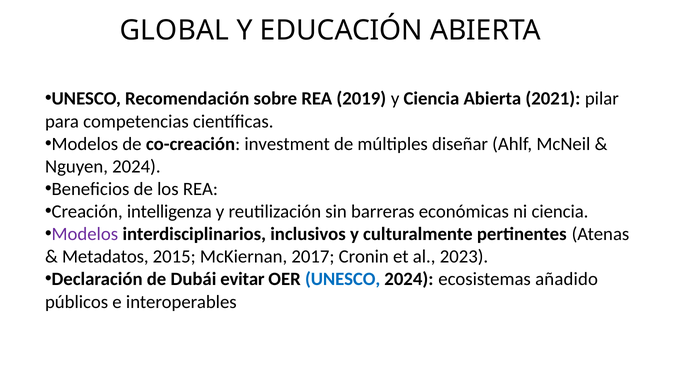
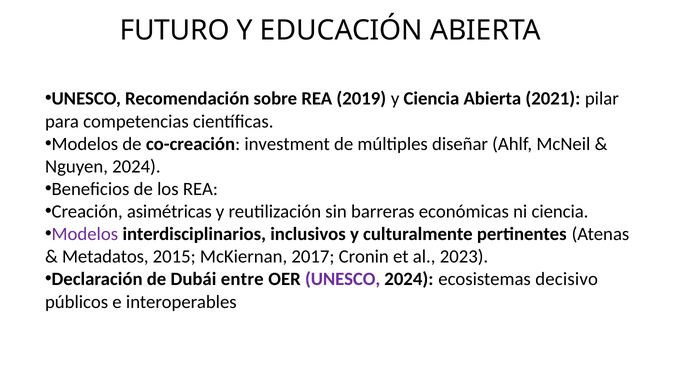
GLOBAL: GLOBAL -> FUTURO
intelligenza: intelligenza -> asimétricas
evitar: evitar -> entre
UNESCO at (343, 279) colour: blue -> purple
añadido: añadido -> decisivo
